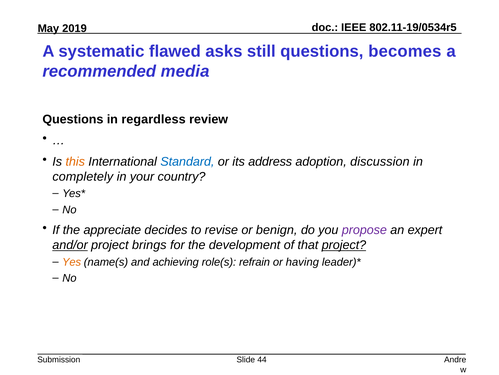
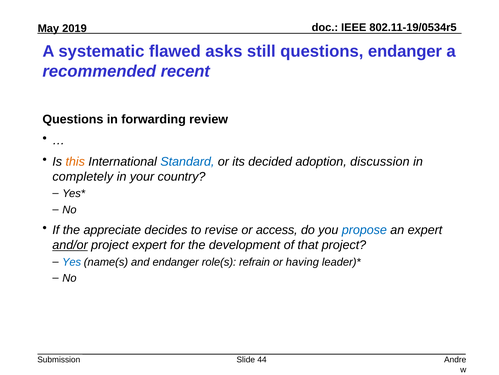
questions becomes: becomes -> endanger
media: media -> recent
regardless: regardless -> forwarding
address: address -> decided
benign: benign -> access
propose colour: purple -> blue
project brings: brings -> expert
project at (344, 245) underline: present -> none
Yes colour: orange -> blue
and achieving: achieving -> endanger
